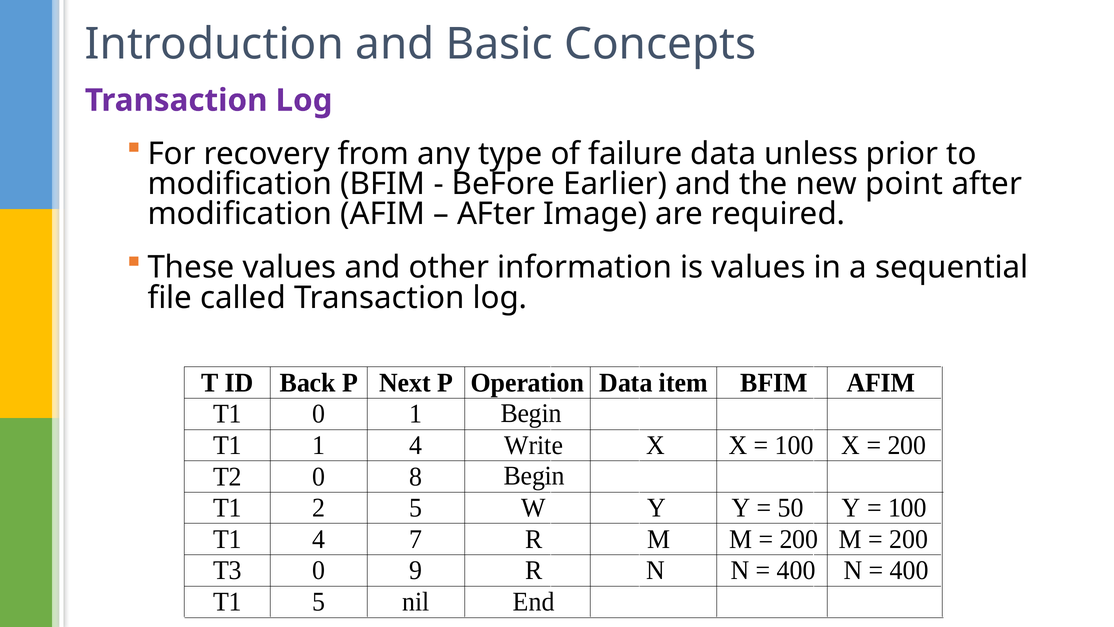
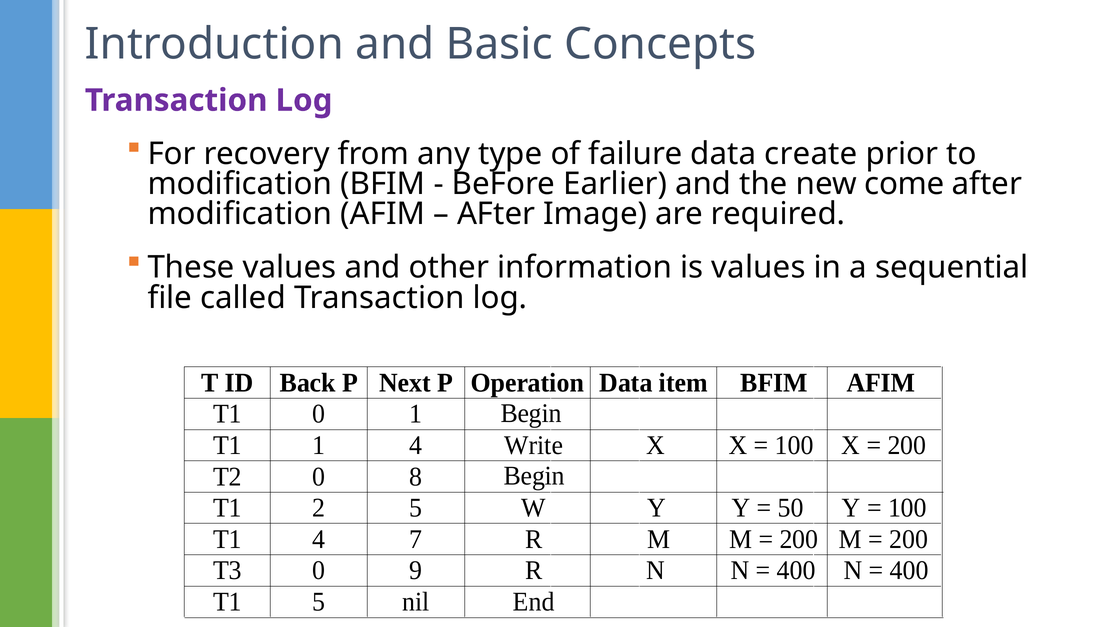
unless: unless -> create
point: point -> come
